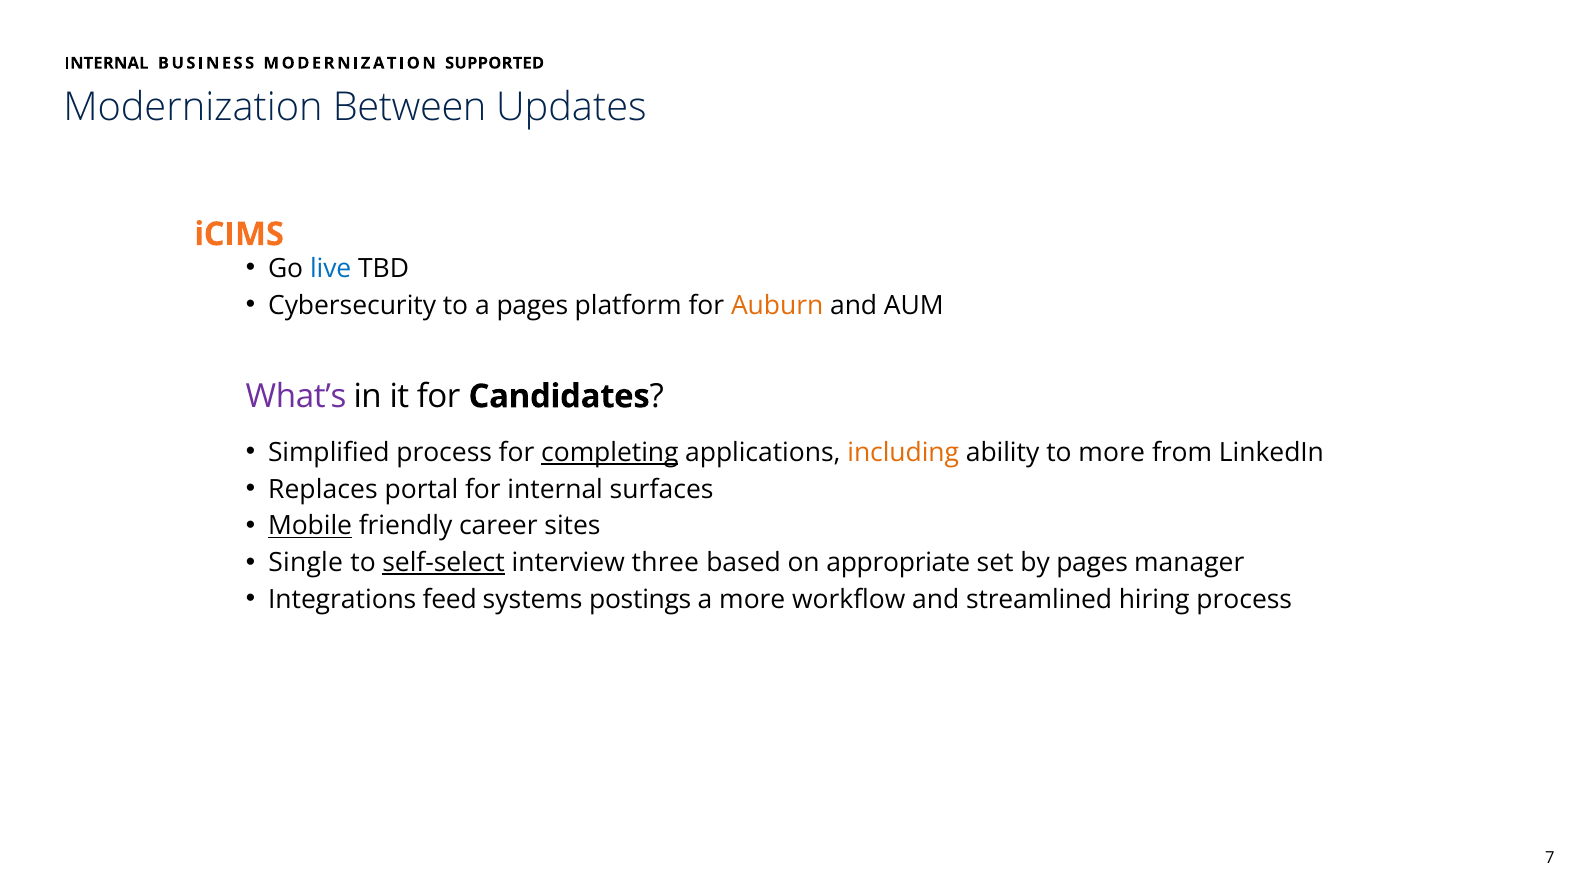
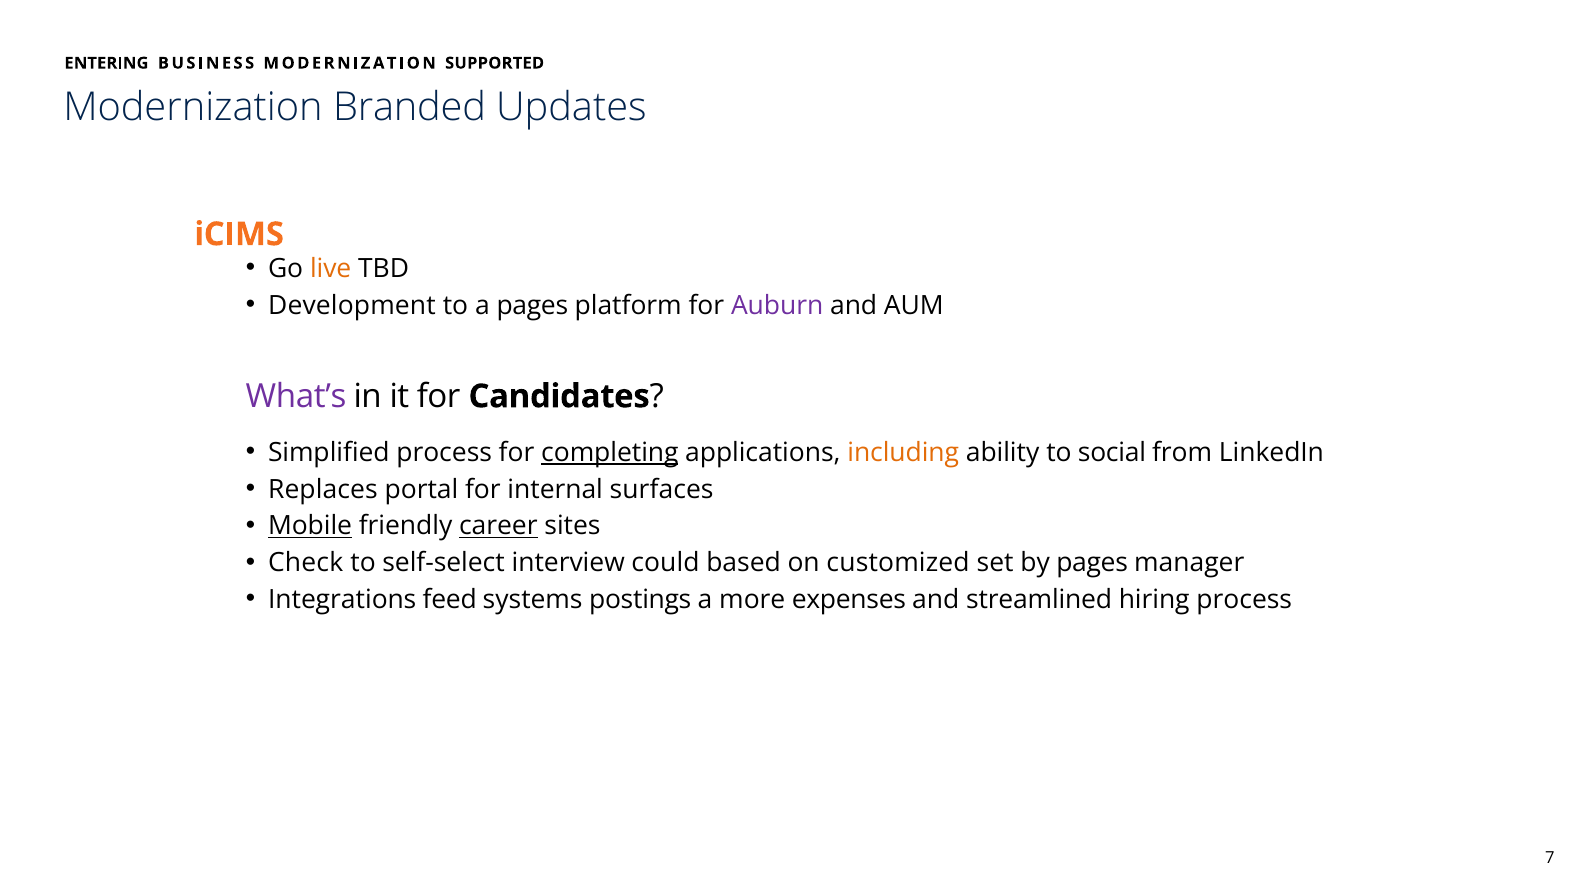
INTERNAL at (106, 63): INTERNAL -> ENTERING
Between: Between -> Branded
live colour: blue -> orange
Cybersecurity: Cybersecurity -> Development
Auburn colour: orange -> purple
to more: more -> social
career underline: none -> present
Single: Single -> Check
self-select underline: present -> none
three: three -> could
appropriate: appropriate -> customized
workflow: workflow -> expenses
